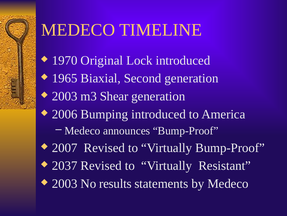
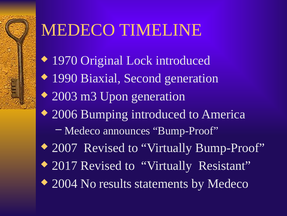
1965: 1965 -> 1990
Shear: Shear -> Upon
2037: 2037 -> 2017
2003 at (65, 183): 2003 -> 2004
